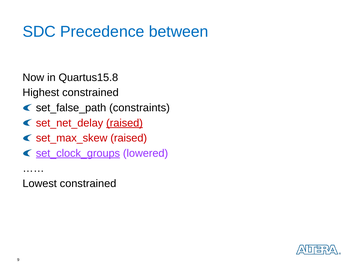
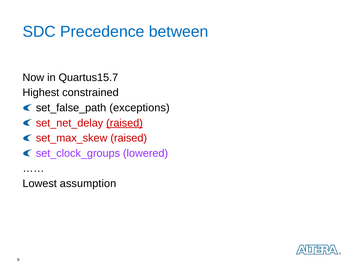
Quartus15.8: Quartus15.8 -> Quartus15.7
constraints: constraints -> exceptions
set_clock_groups underline: present -> none
Lowest constrained: constrained -> assumption
